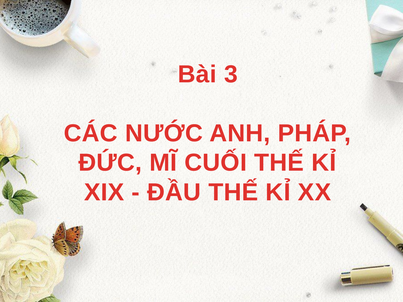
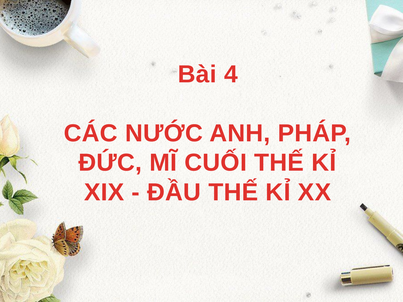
3: 3 -> 4
